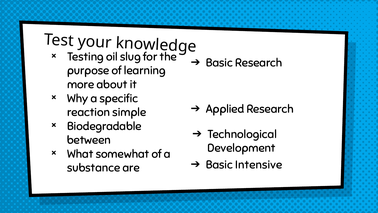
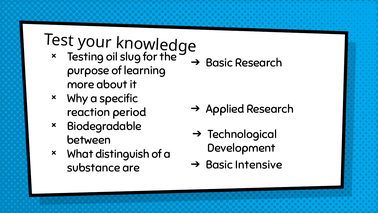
simple: simple -> period
somewhat: somewhat -> distinguish
